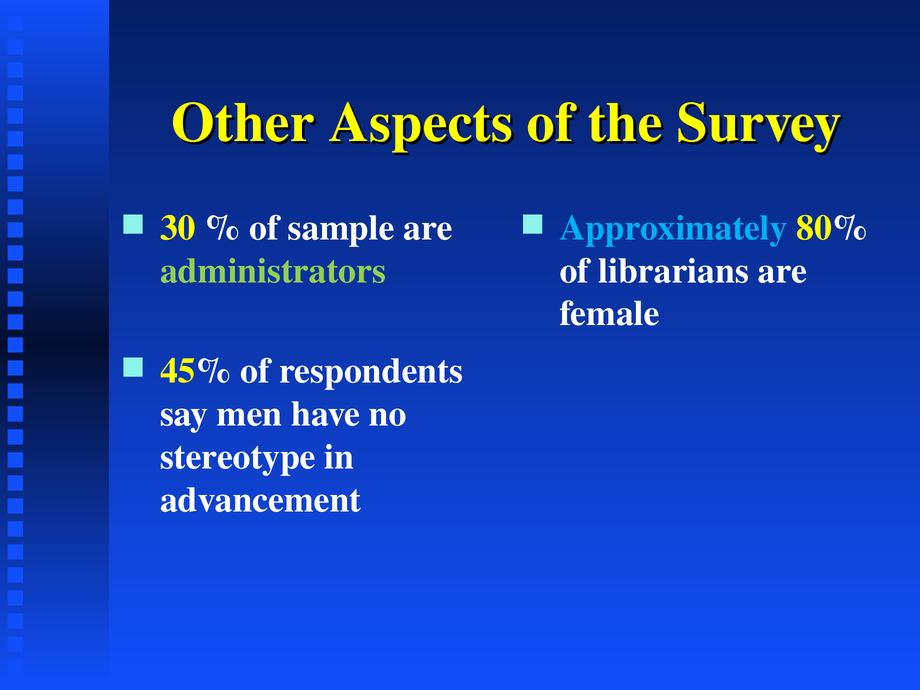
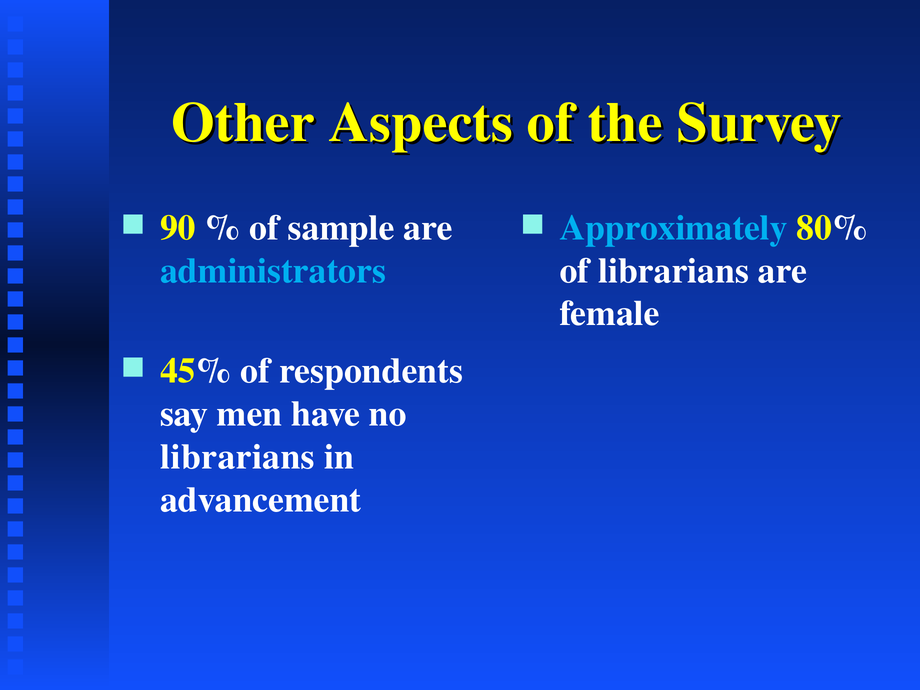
30: 30 -> 90
administrators colour: light green -> light blue
stereotype at (238, 457): stereotype -> librarians
